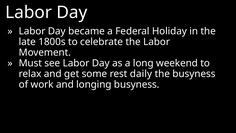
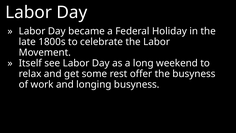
Must: Must -> Itself
daily: daily -> offer
